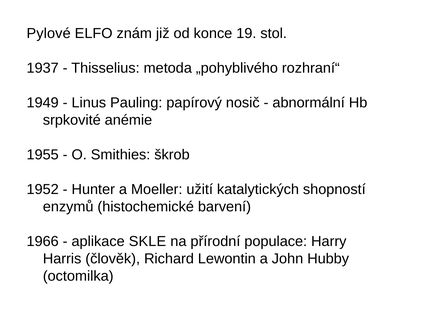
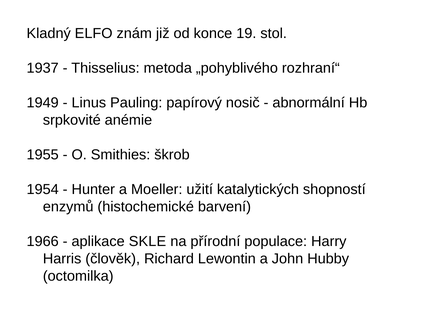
Pylové: Pylové -> Kladný
1952: 1952 -> 1954
